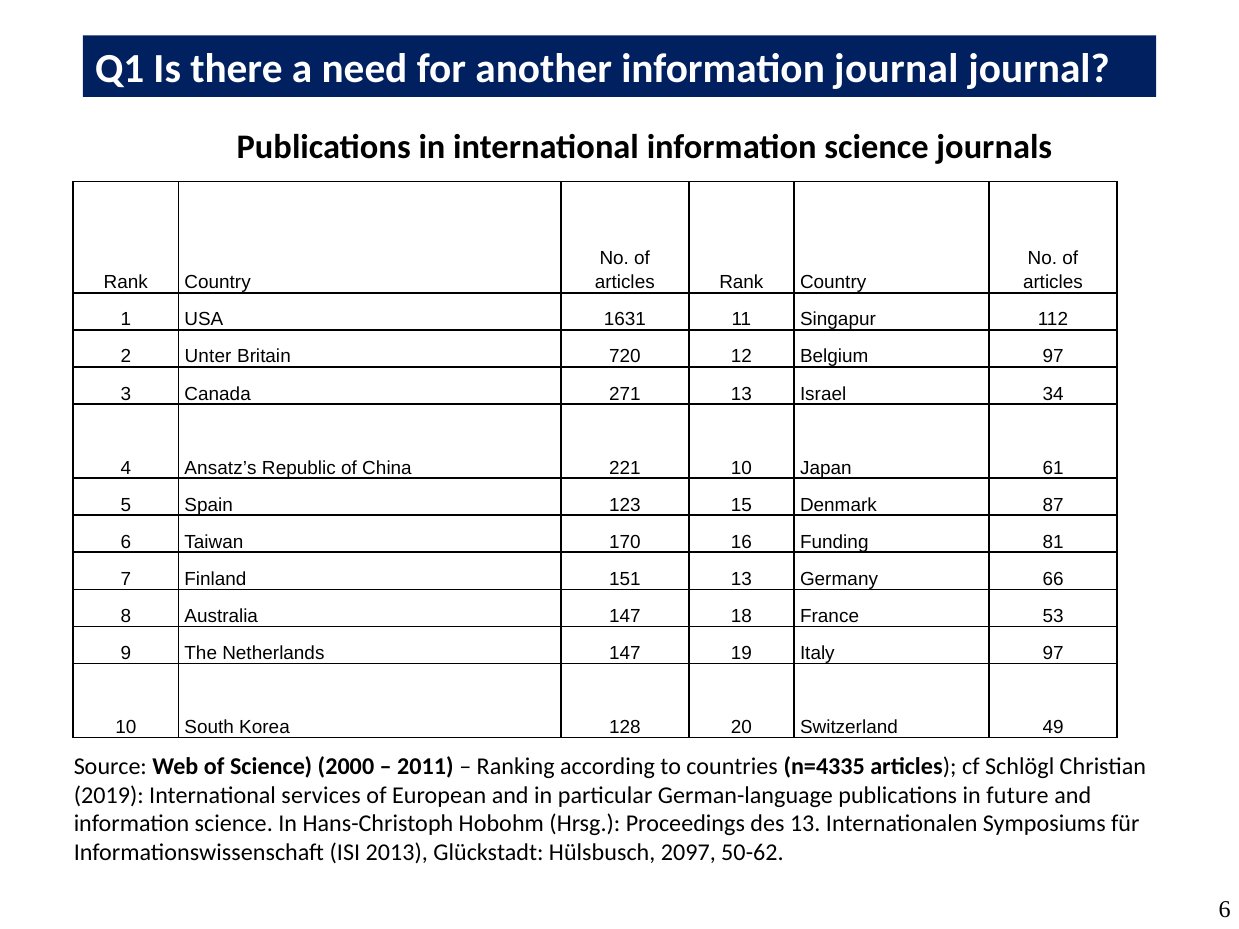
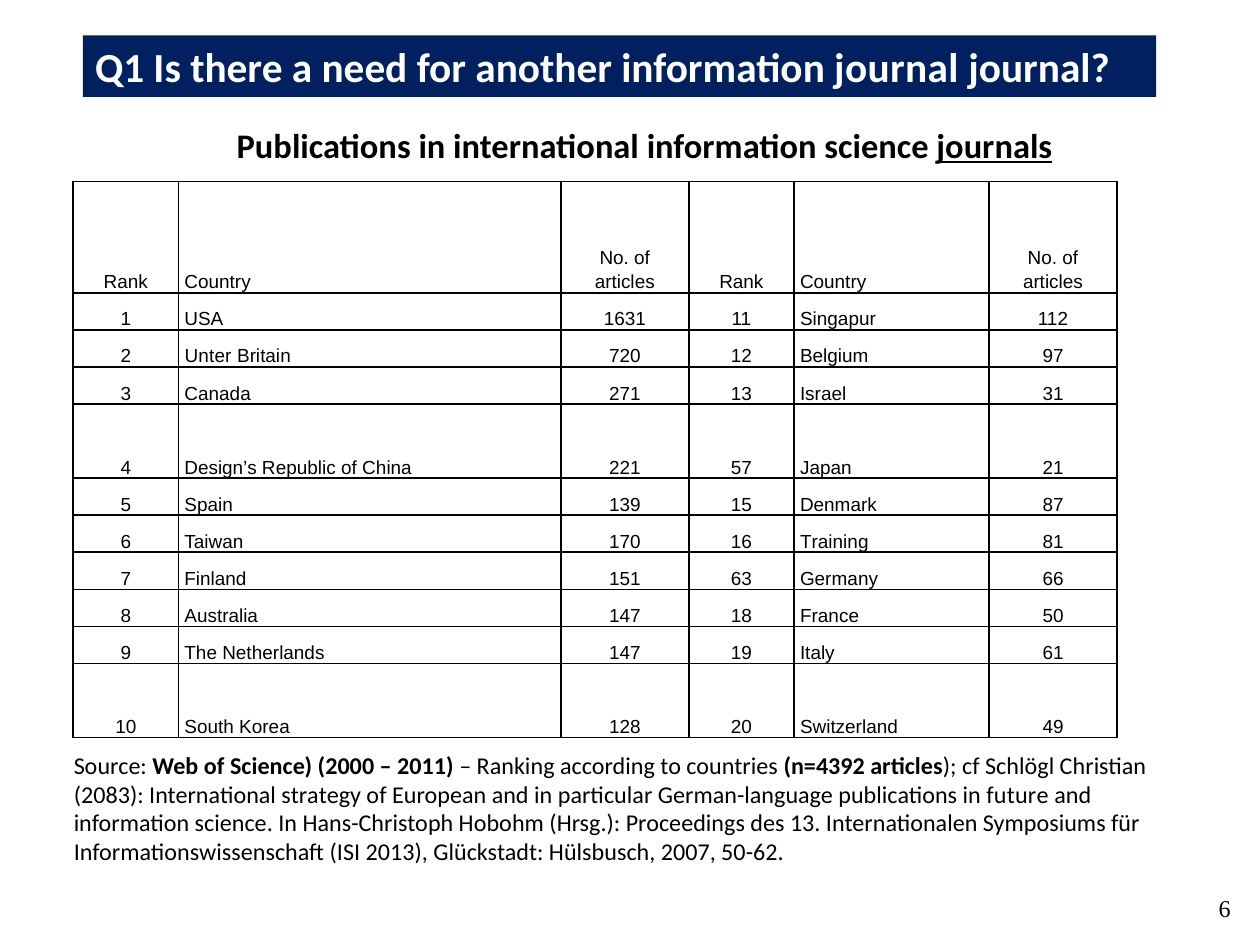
journals underline: none -> present
34: 34 -> 31
Ansatz’s: Ansatz’s -> Design’s
221 10: 10 -> 57
61: 61 -> 21
123: 123 -> 139
Funding: Funding -> Training
151 13: 13 -> 63
53: 53 -> 50
Italy 97: 97 -> 61
n=4335: n=4335 -> n=4392
2019: 2019 -> 2083
services: services -> strategy
2097: 2097 -> 2007
